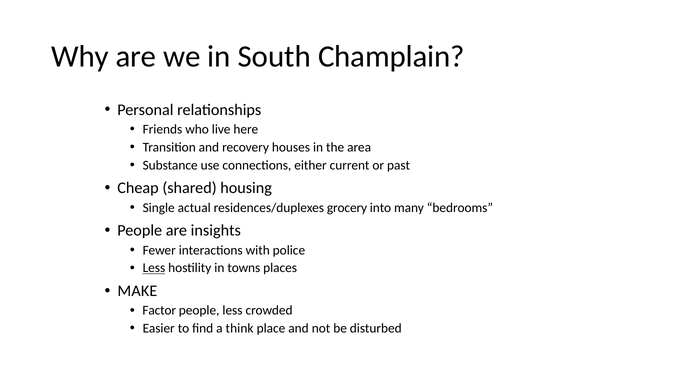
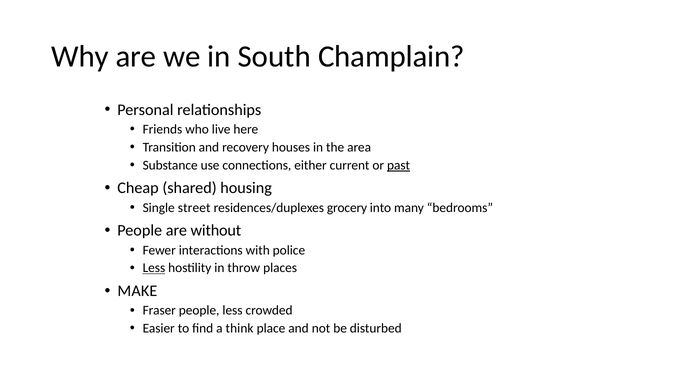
past underline: none -> present
actual: actual -> street
insights: insights -> without
towns: towns -> throw
Factor: Factor -> Fraser
